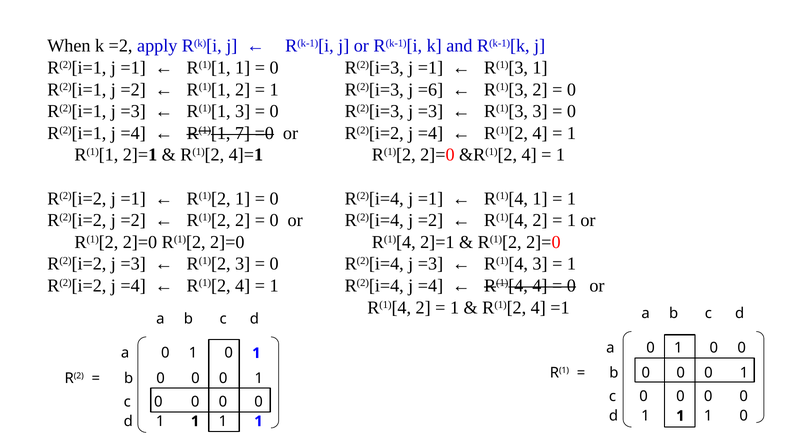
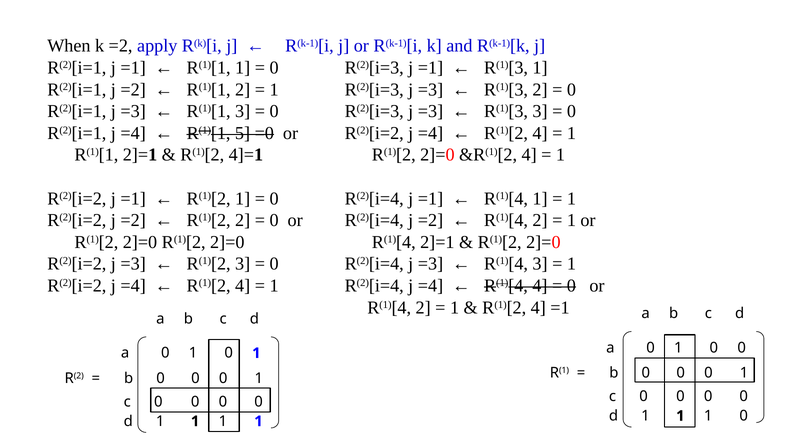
1 R(2)[i=3 j =6: =6 -> =3
7: 7 -> 5
